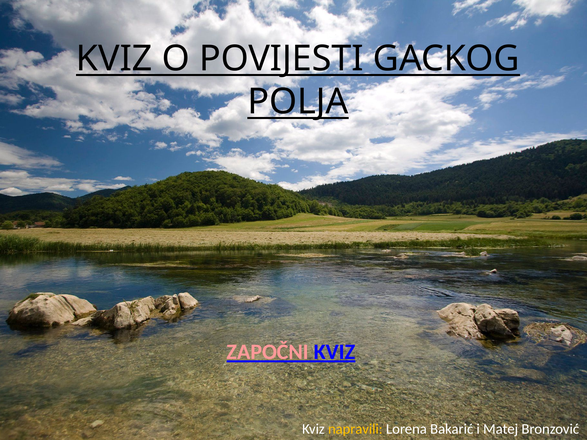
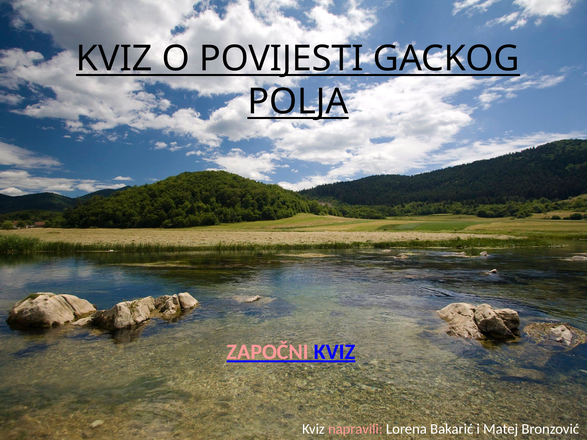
napravili colour: yellow -> pink
